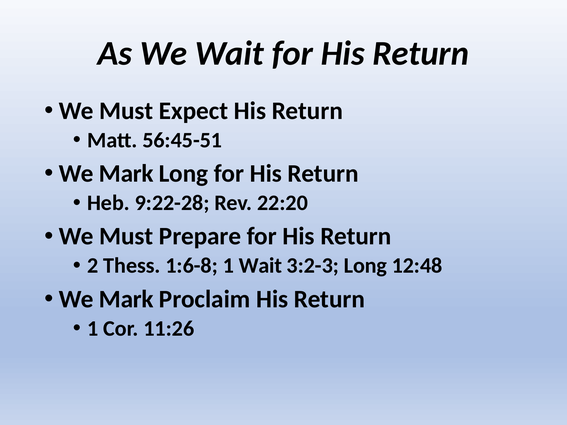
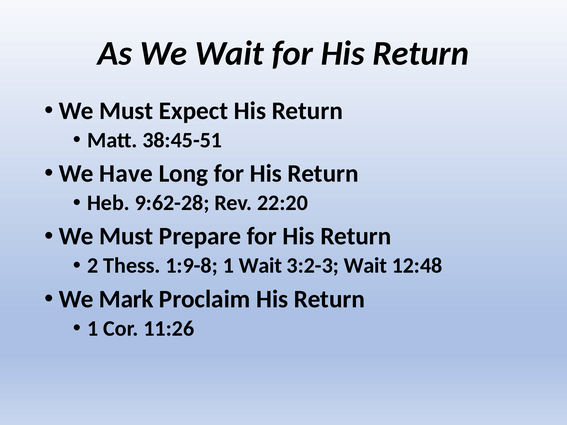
56:45-51: 56:45-51 -> 38:45-51
Mark at (126, 174): Mark -> Have
9:22-28: 9:22-28 -> 9:62-28
1:6-8: 1:6-8 -> 1:9-8
3:2-3 Long: Long -> Wait
